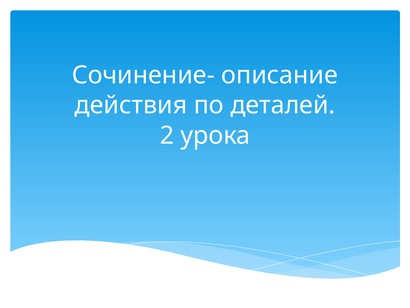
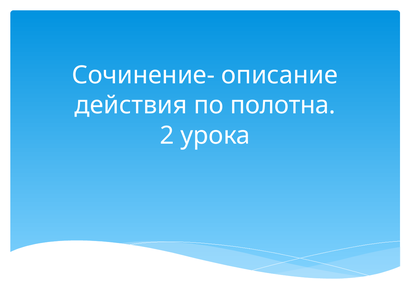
деталей: деталей -> полотна
